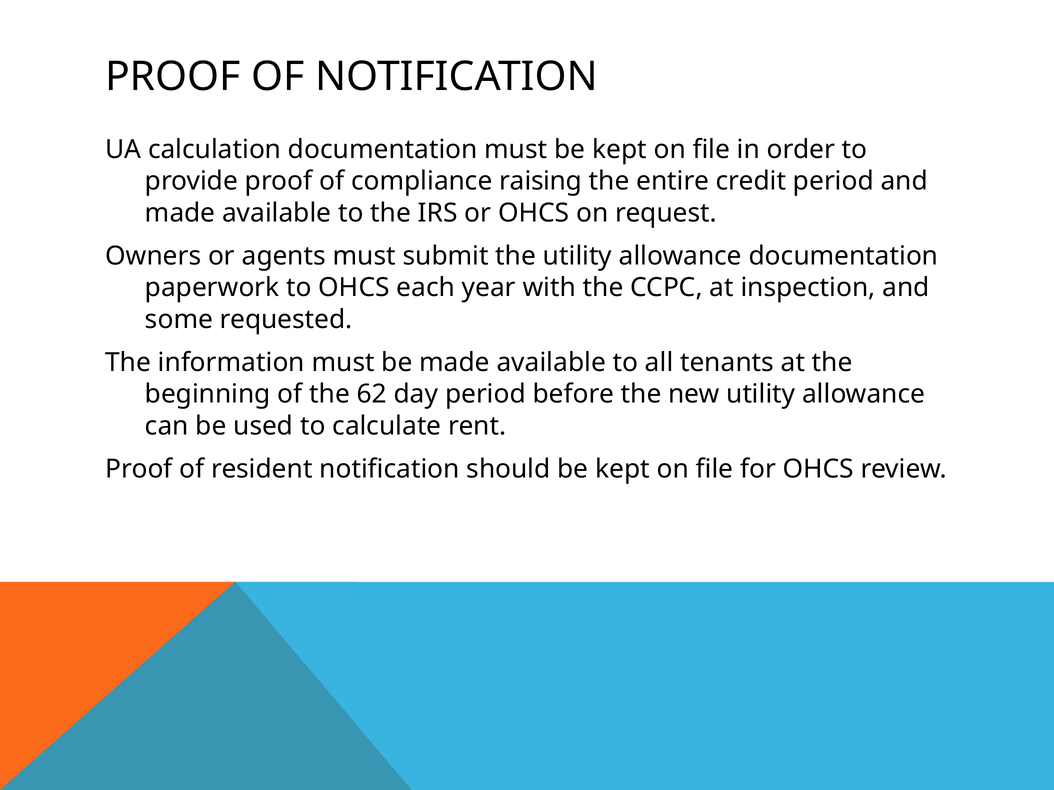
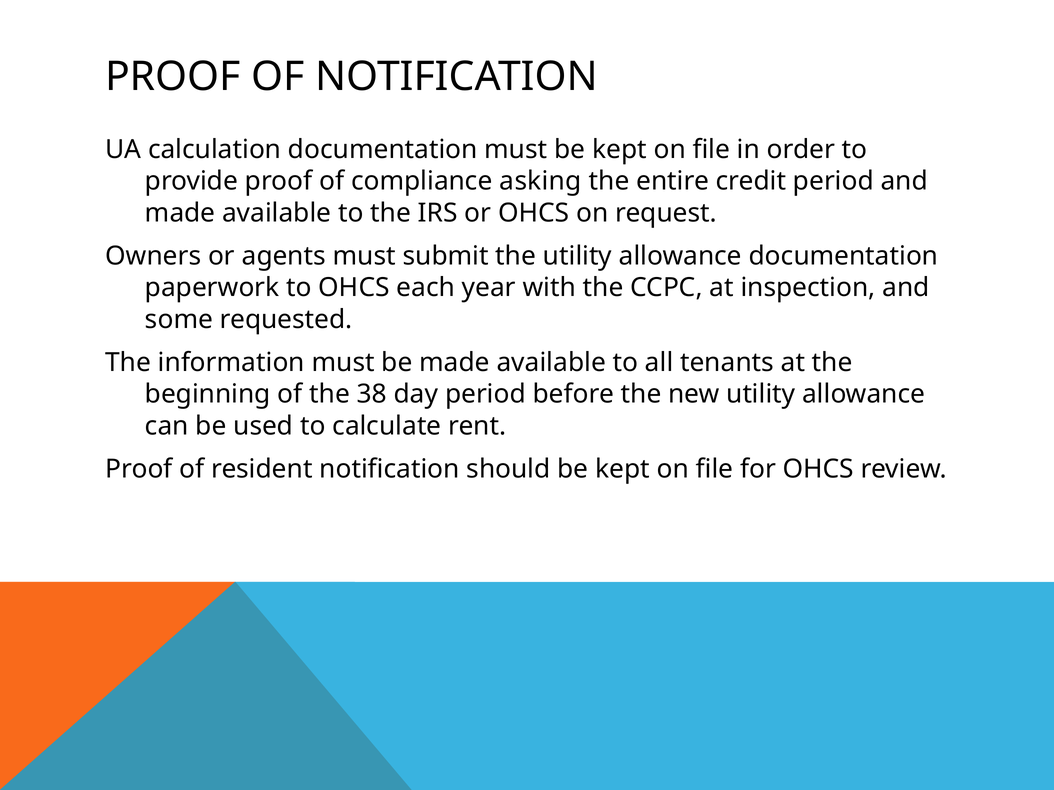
raising: raising -> asking
62: 62 -> 38
